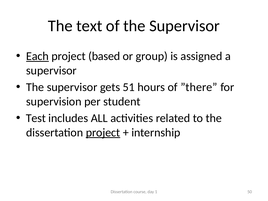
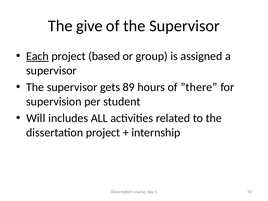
text: text -> give
51: 51 -> 89
Test: Test -> Will
project at (103, 132) underline: present -> none
